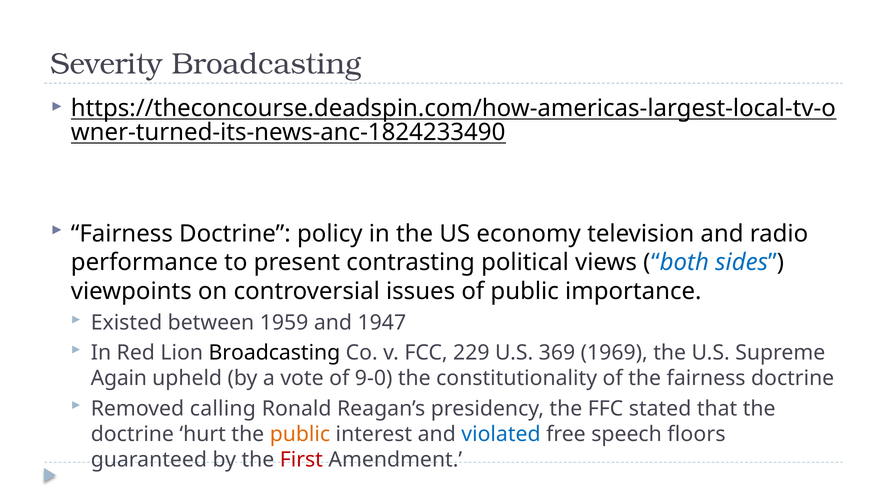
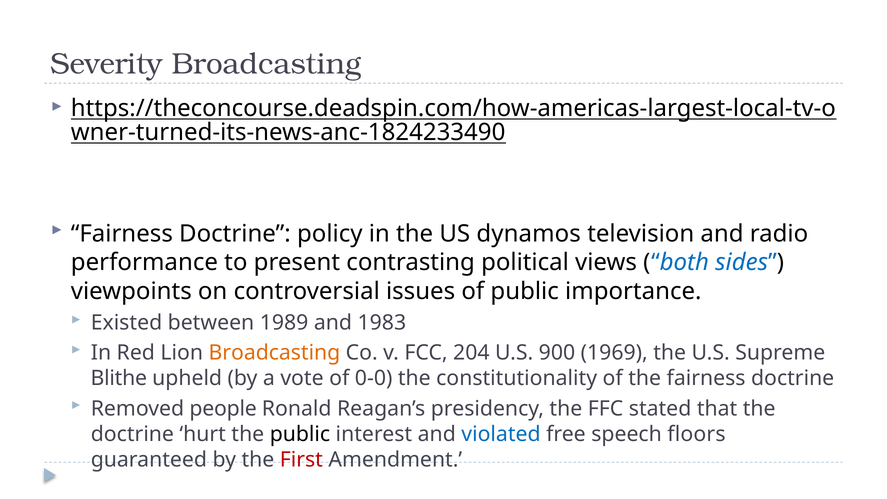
economy: economy -> dynamos
1959: 1959 -> 1989
1947: 1947 -> 1983
Broadcasting at (274, 353) colour: black -> orange
229: 229 -> 204
369: 369 -> 900
Again: Again -> Blithe
9-0: 9-0 -> 0-0
calling: calling -> people
public at (300, 434) colour: orange -> black
